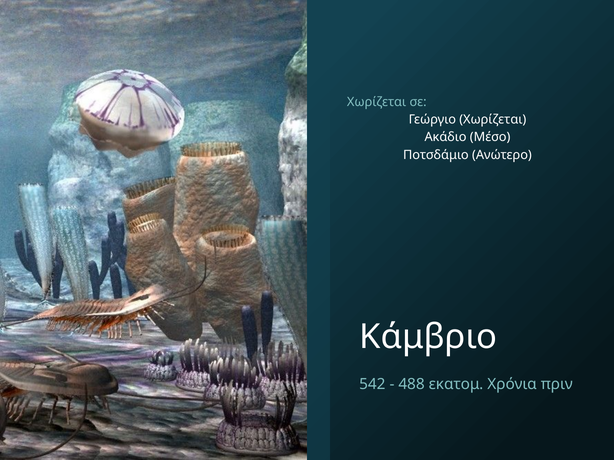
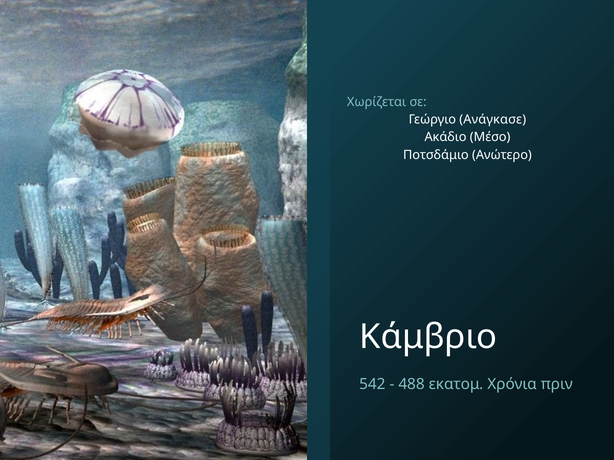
Γεώργιο Χωρίζεται: Χωρίζεται -> Ανάγκασε
